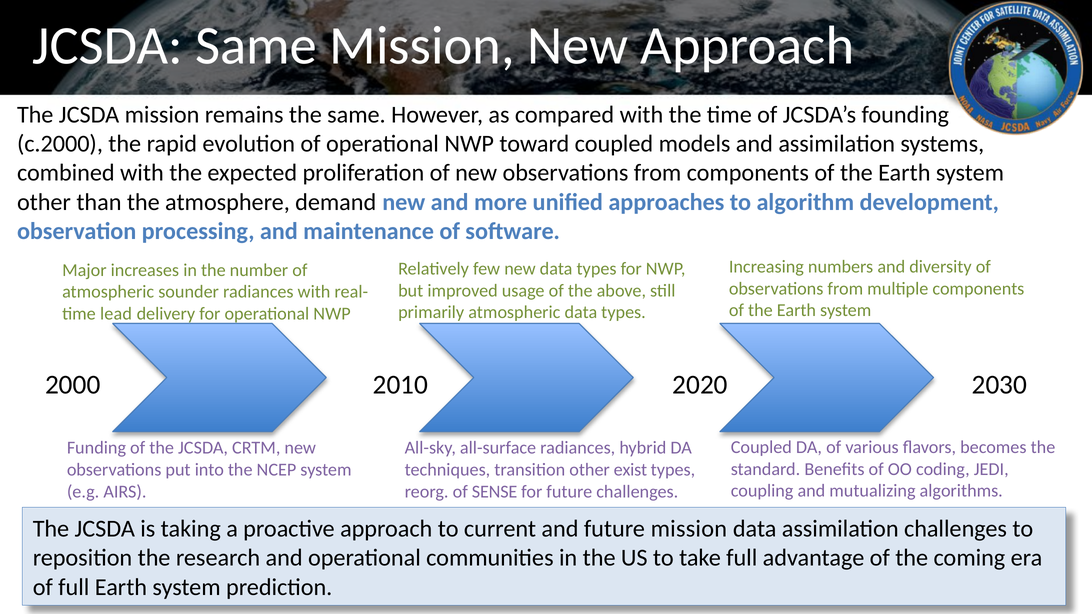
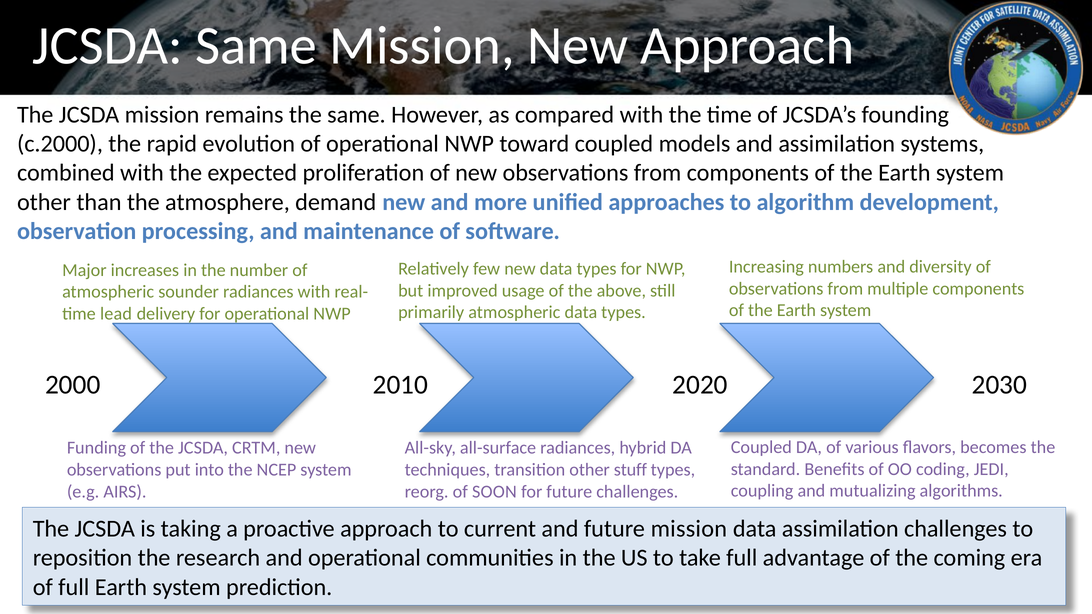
exist: exist -> stuff
SENSE: SENSE -> SOON
